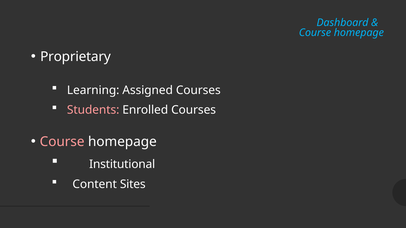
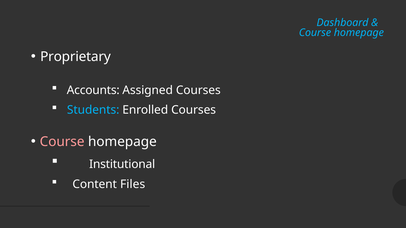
Learning: Learning -> Accounts
Students colour: pink -> light blue
Sites: Sites -> Files
